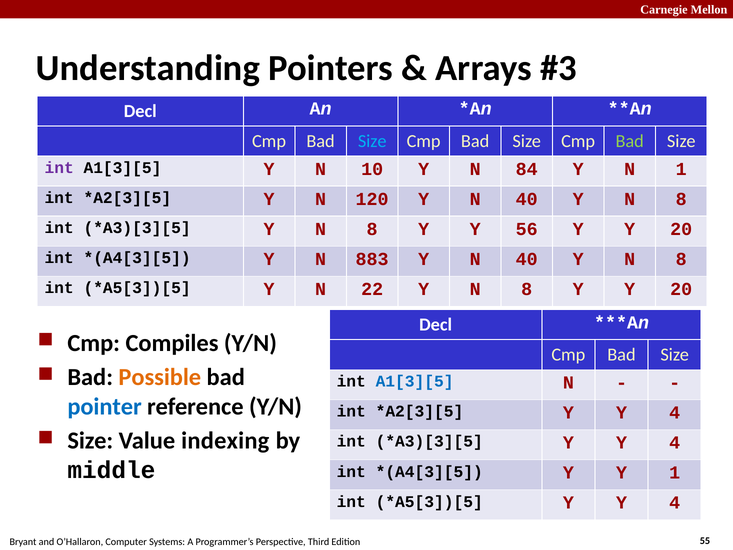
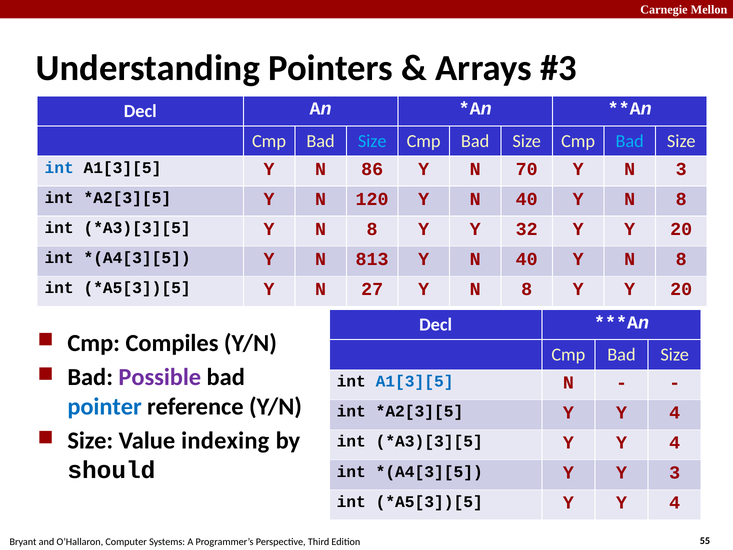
Bad at (630, 141) colour: light green -> light blue
int at (59, 168) colour: purple -> blue
10: 10 -> 86
84: 84 -> 70
N 1: 1 -> 3
56: 56 -> 32
883: 883 -> 813
22: 22 -> 27
Possible colour: orange -> purple
middle: middle -> should
Y 1: 1 -> 3
